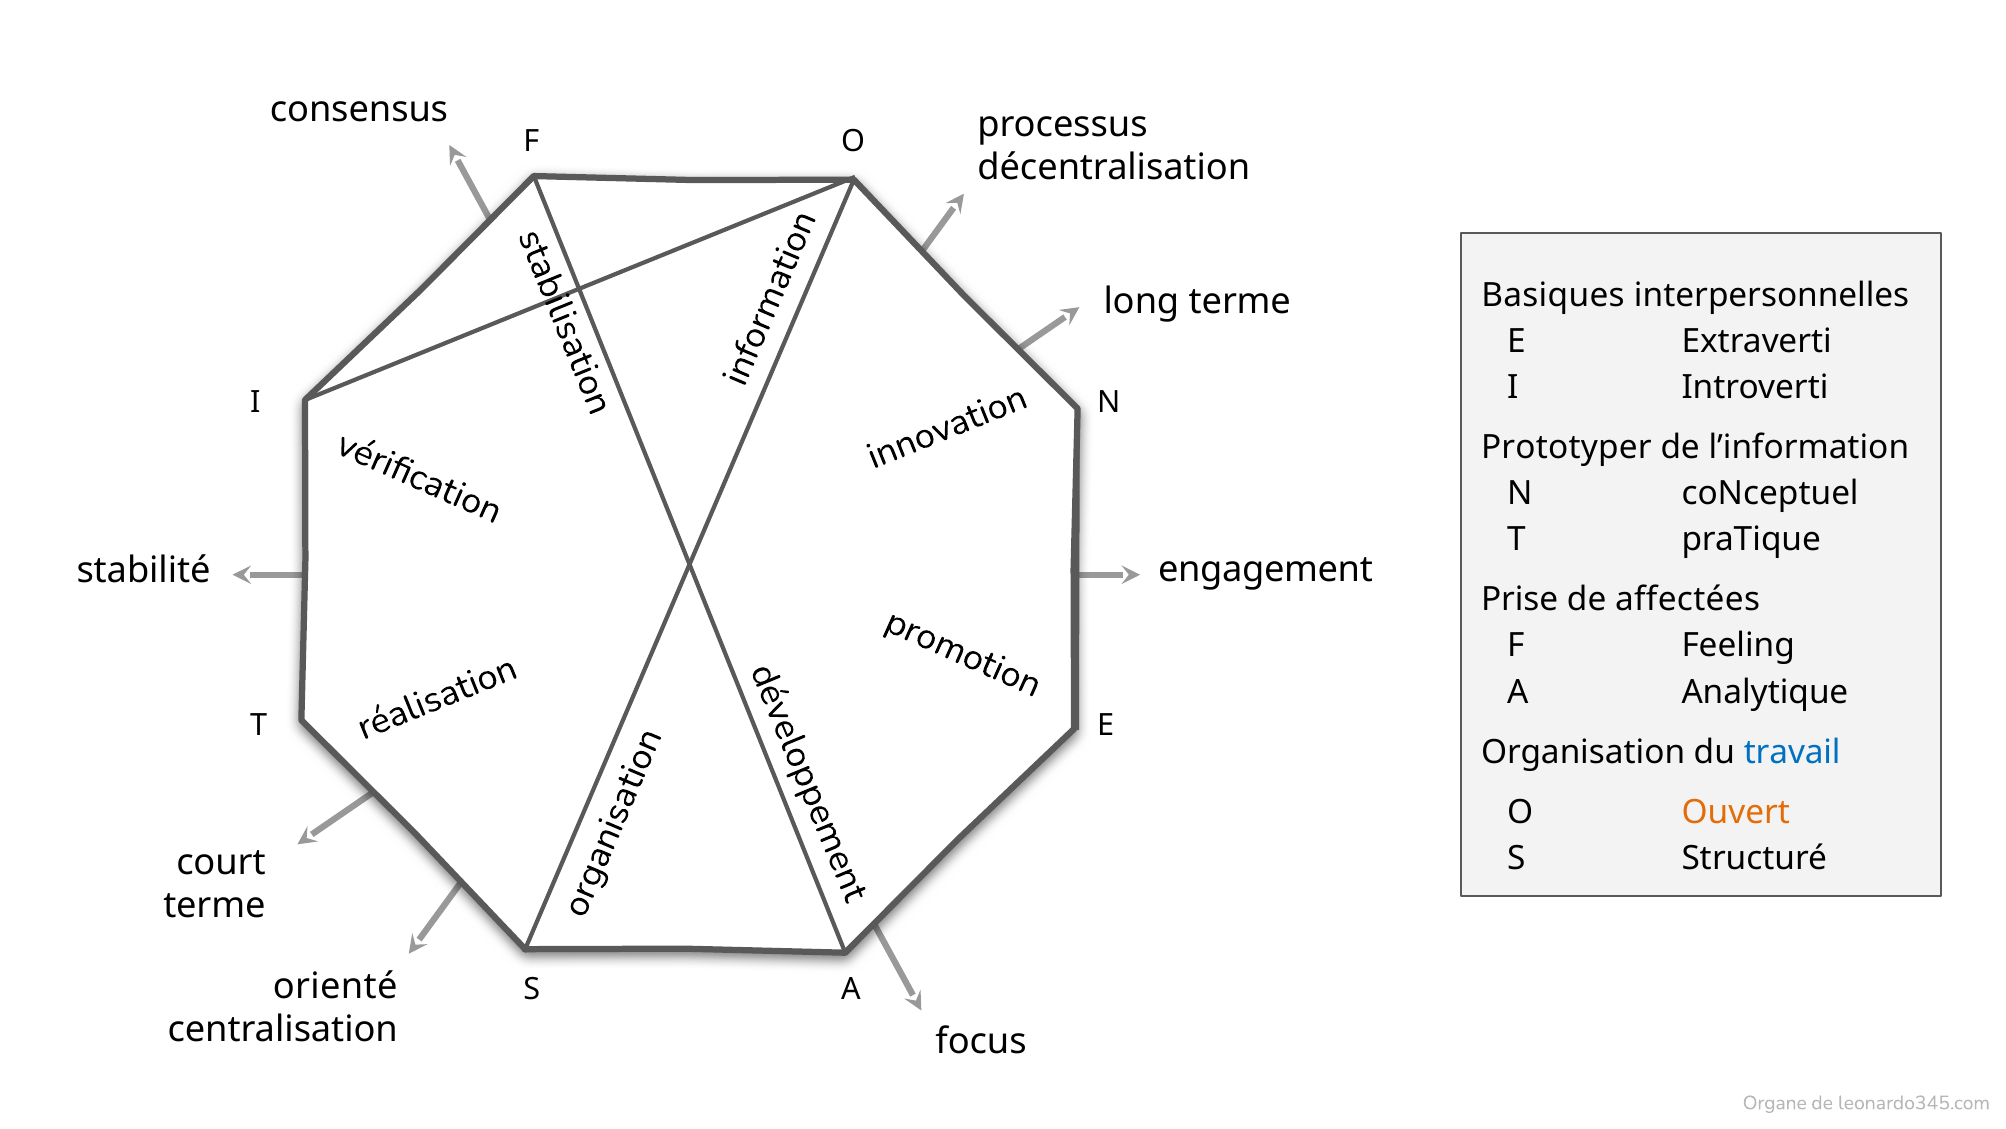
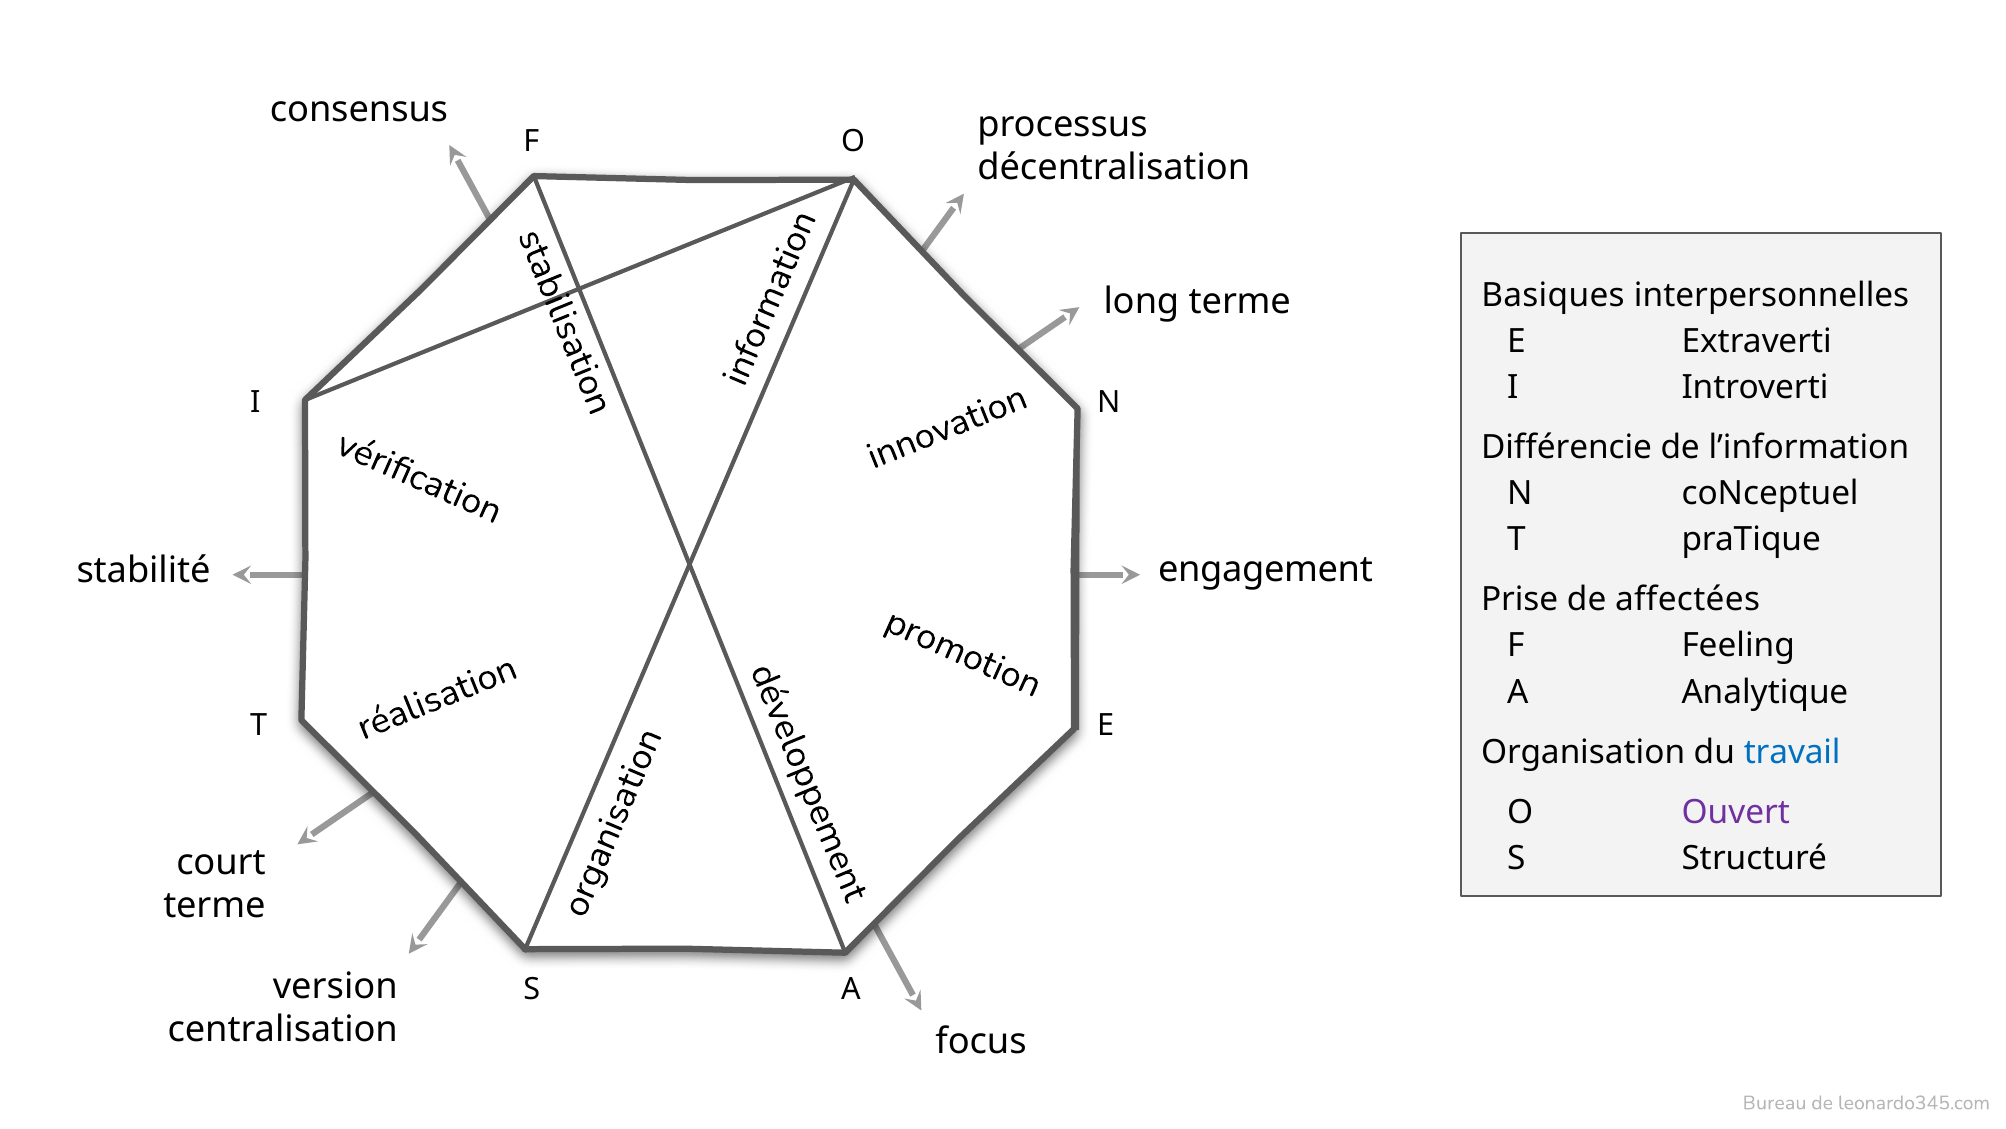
Prototyper: Prototyper -> Différencie
Ouvert colour: orange -> purple
orienté: orienté -> version
Organe: Organe -> Bureau
